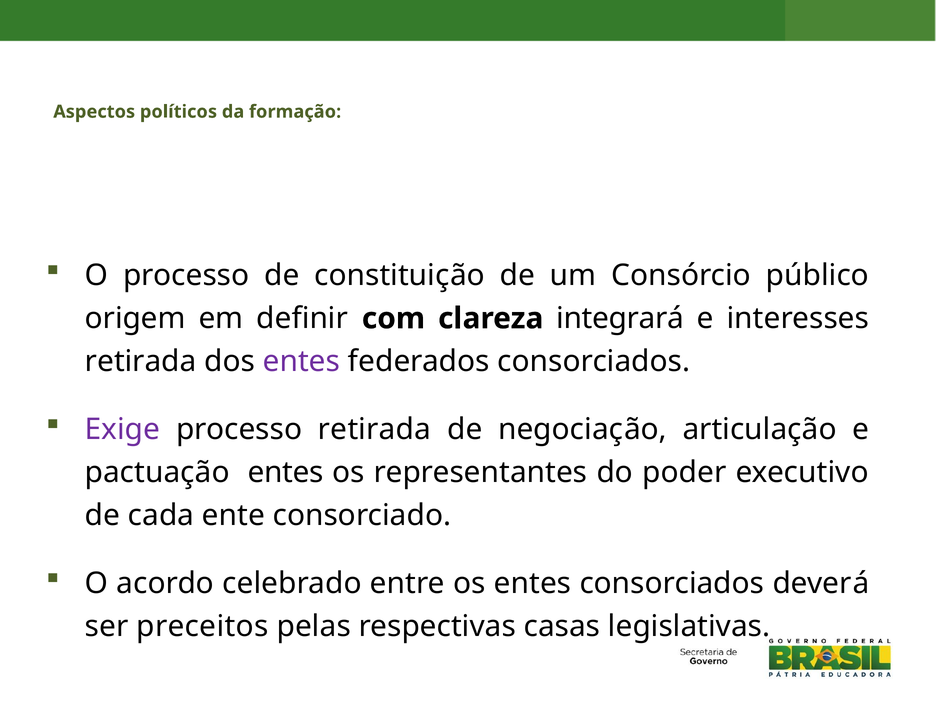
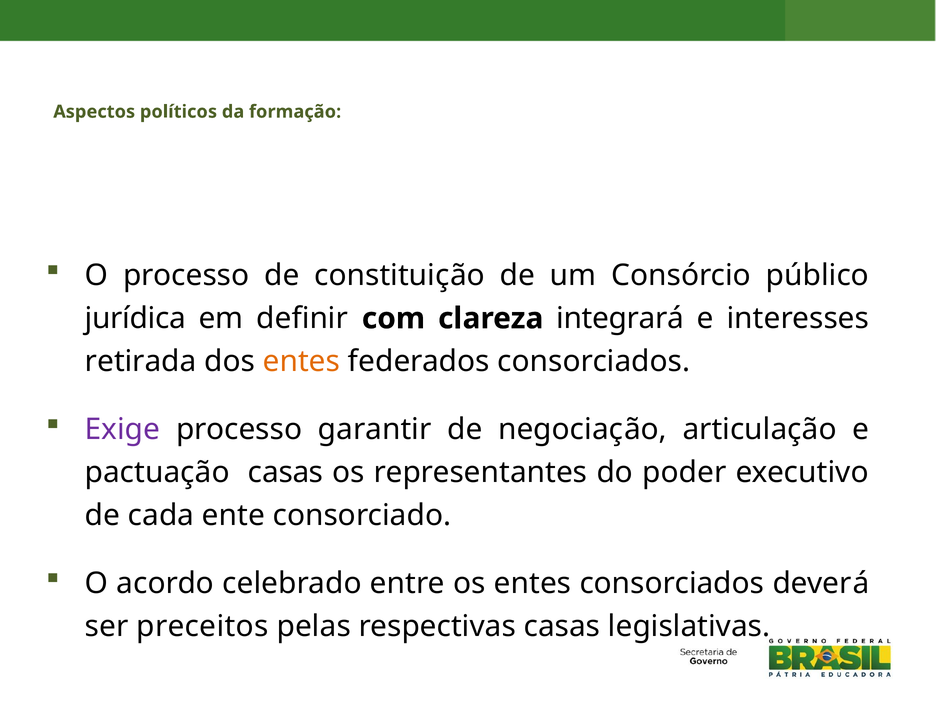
origem: origem -> jurídica
entes at (302, 361) colour: purple -> orange
processo retirada: retirada -> garantir
pactuação entes: entes -> casas
